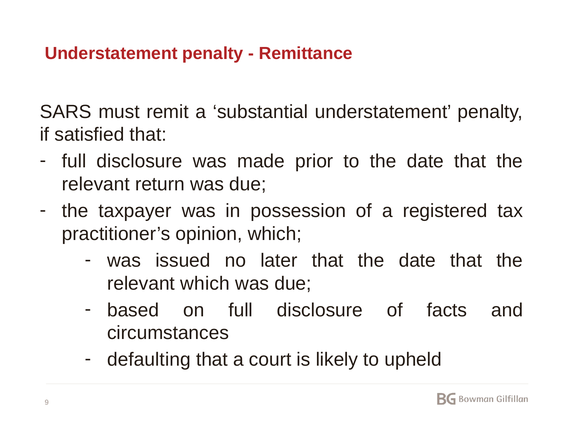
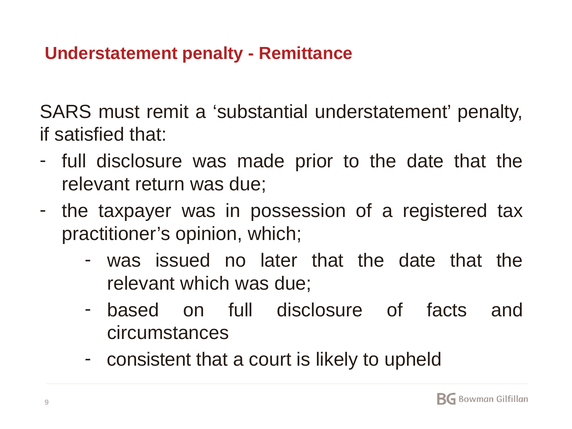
defaulting: defaulting -> consistent
